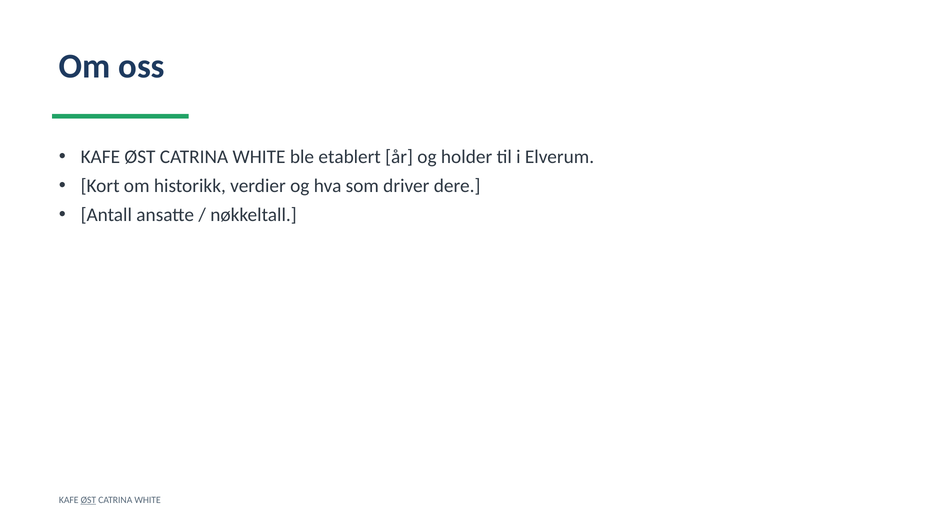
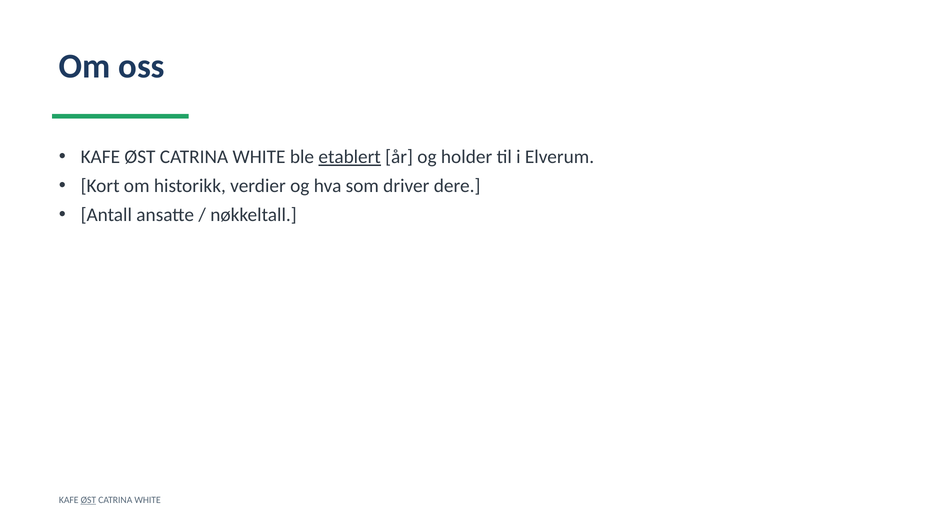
etablert underline: none -> present
